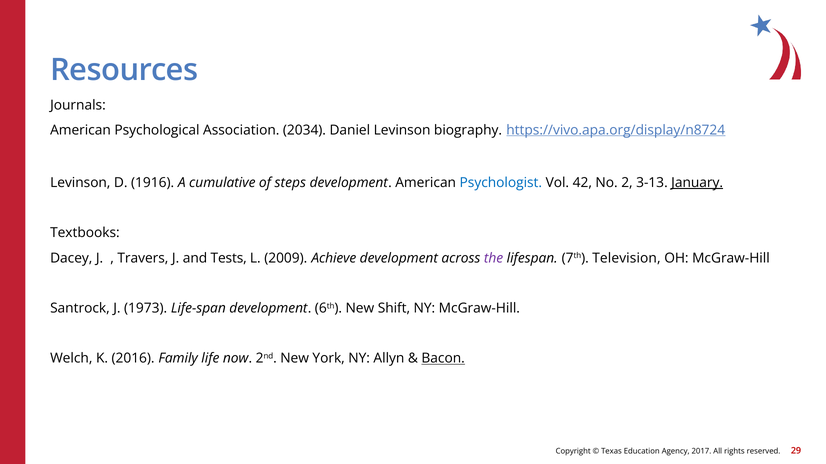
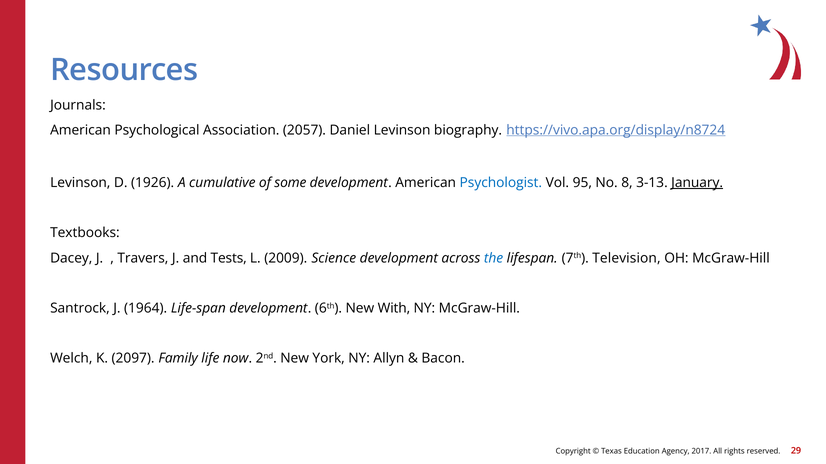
2034: 2034 -> 2057
1916: 1916 -> 1926
steps: steps -> some
42: 42 -> 95
2: 2 -> 8
Achieve: Achieve -> Science
the colour: purple -> blue
1973: 1973 -> 1964
Shift: Shift -> With
2016: 2016 -> 2097
Bacon underline: present -> none
